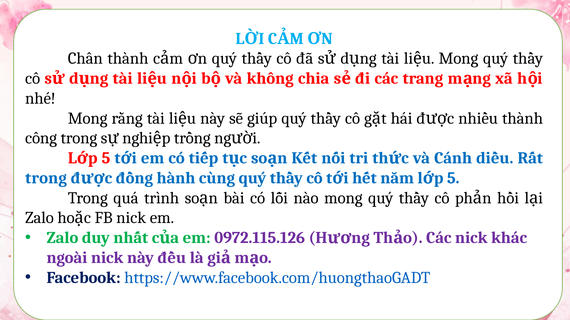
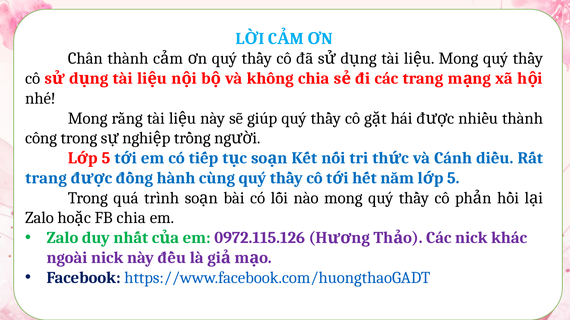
trong at (46, 178): trong -> trang
FB nick: nick -> chia
